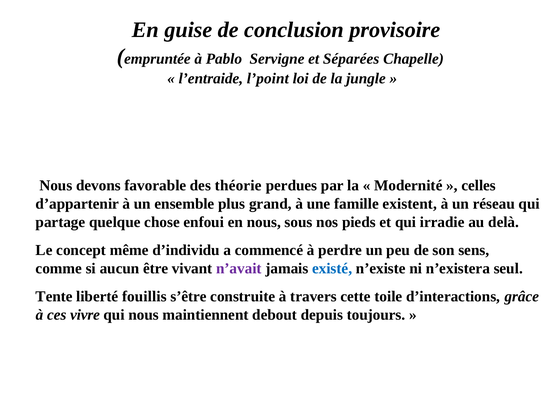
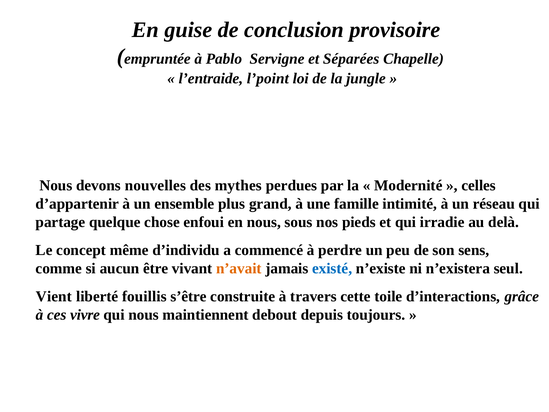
favorable: favorable -> nouvelles
théorie: théorie -> mythes
existent: existent -> intimité
n’avait colour: purple -> orange
Tente: Tente -> Vient
